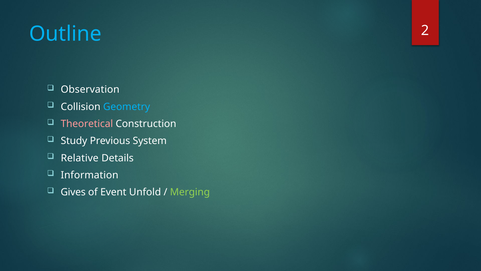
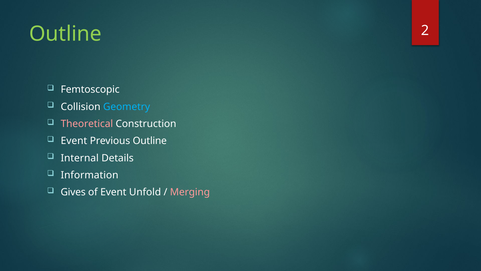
Outline at (65, 34) colour: light blue -> light green
Observation: Observation -> Femtoscopic
Study at (74, 141): Study -> Event
Previous System: System -> Outline
Relative: Relative -> Internal
Merging colour: light green -> pink
